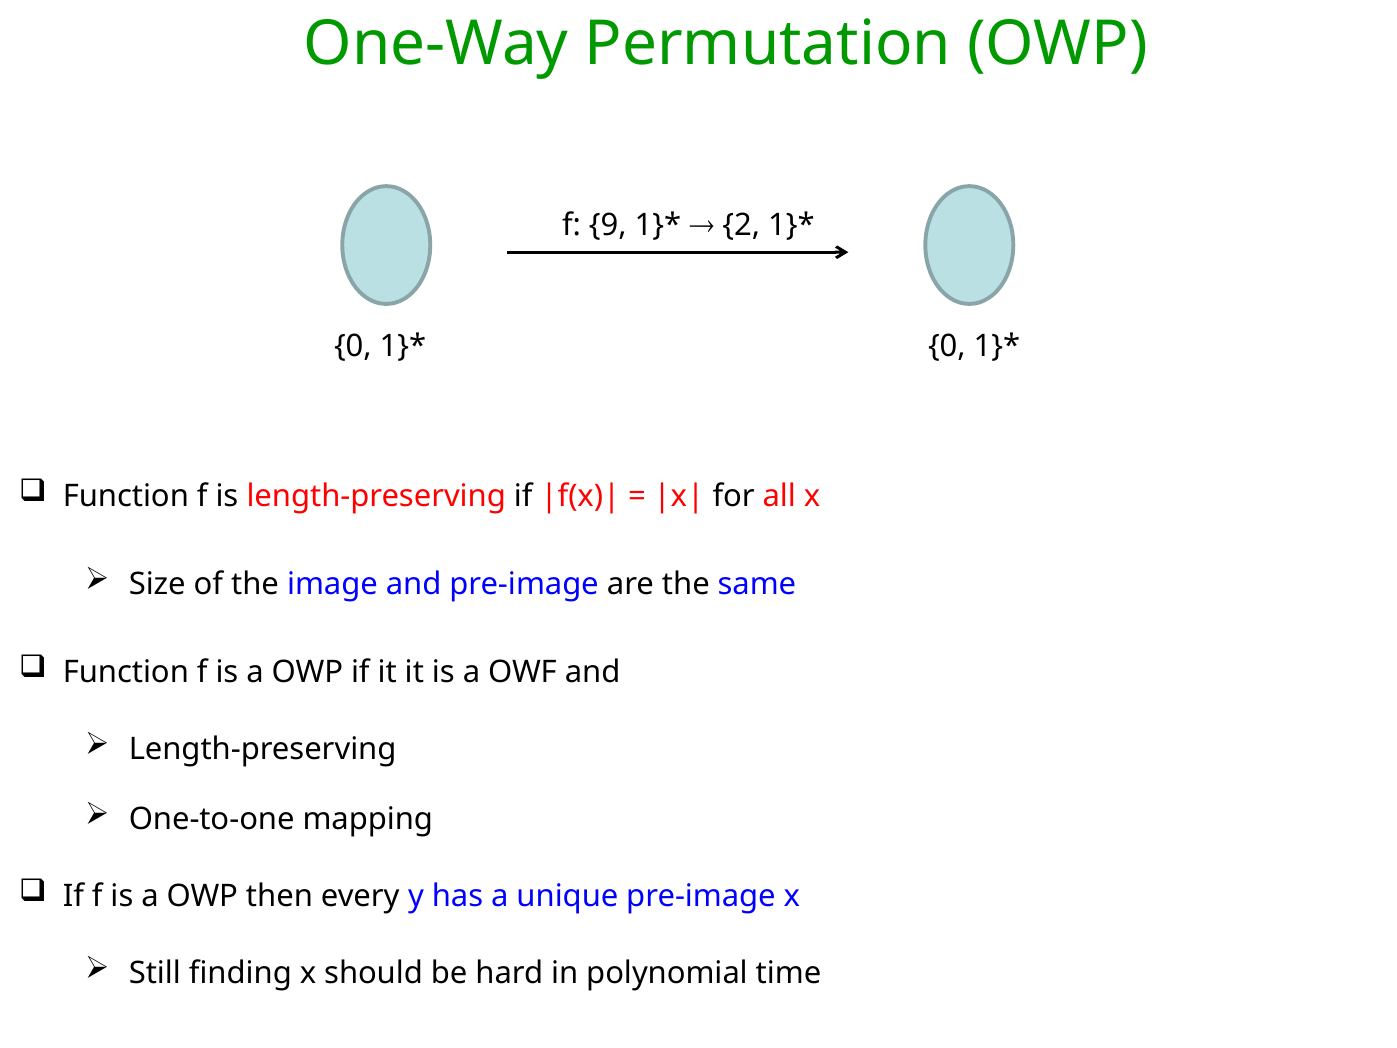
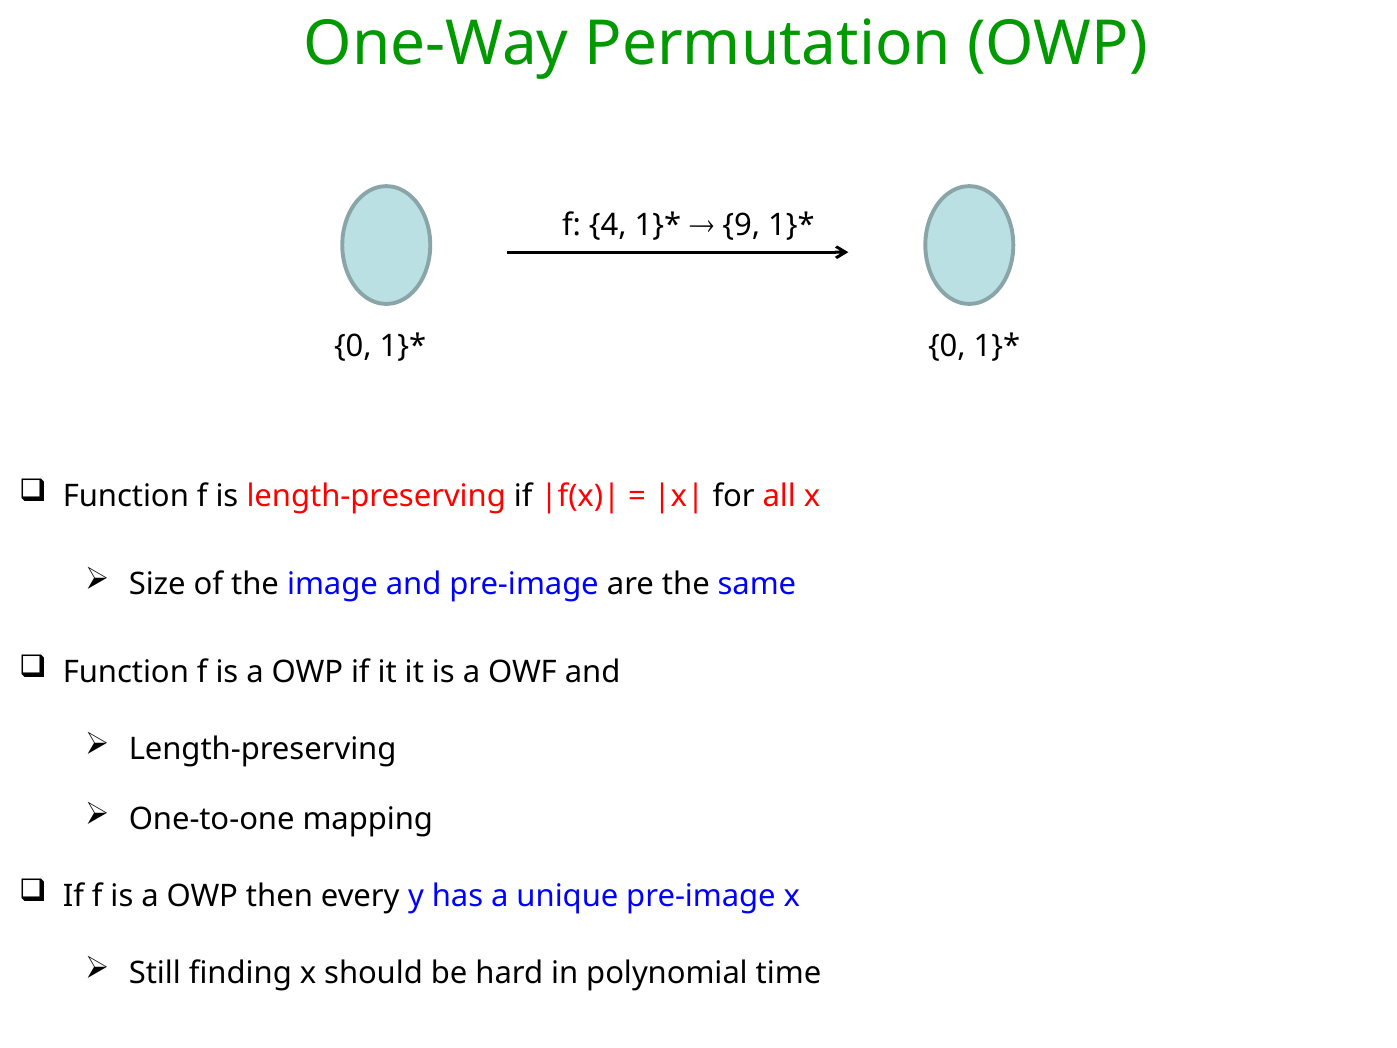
9: 9 -> 4
2: 2 -> 9
